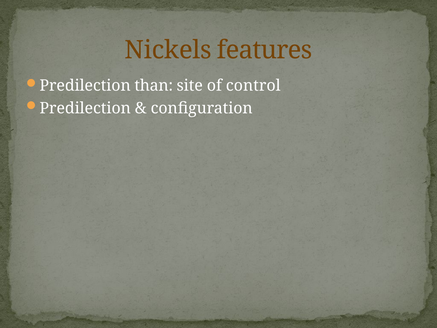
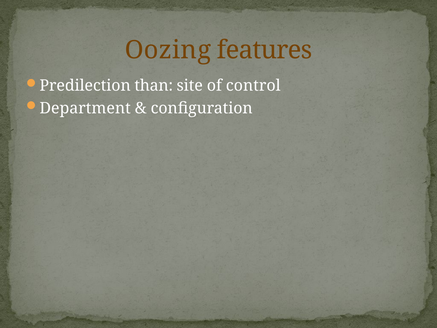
Nickels: Nickels -> Oozing
Predilection at (85, 108): Predilection -> Department
